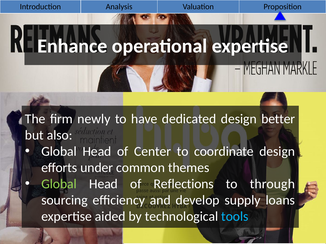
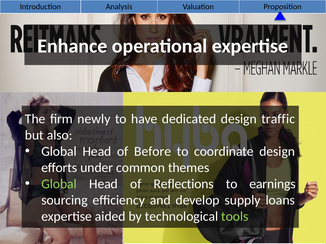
better: better -> traffic
Center: Center -> Before
through: through -> earnings
tools colour: light blue -> light green
